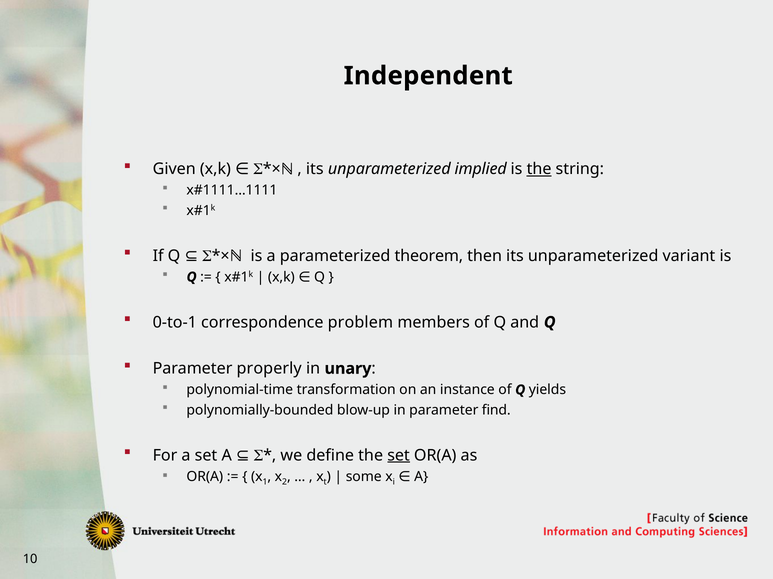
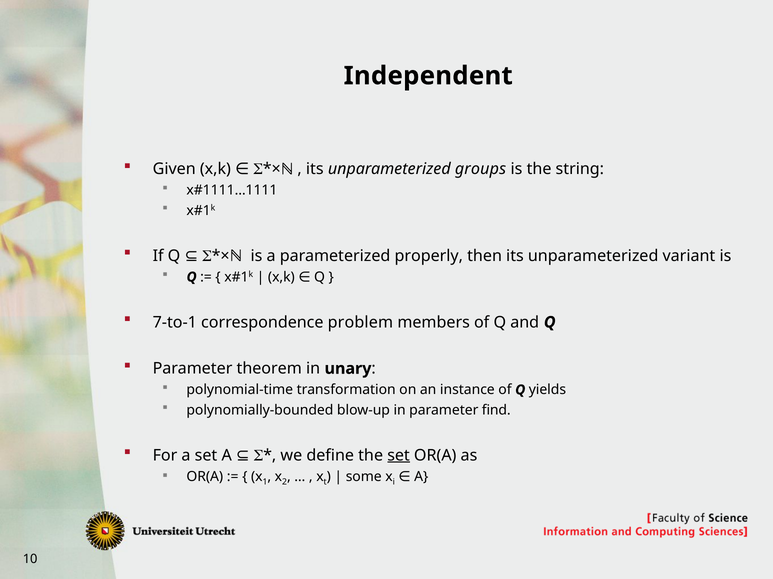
implied: implied -> groups
the at (539, 169) underline: present -> none
theorem: theorem -> properly
0-to-1: 0-to-1 -> 7-to-1
properly: properly -> theorem
